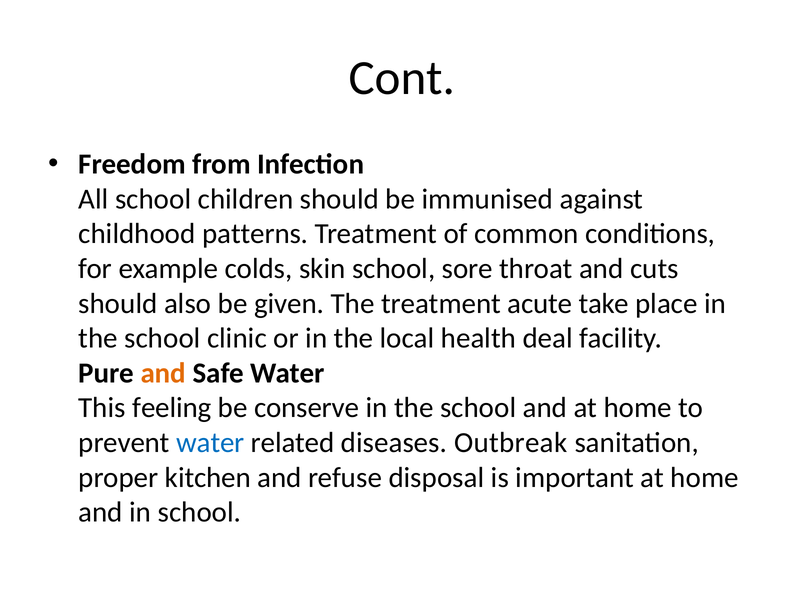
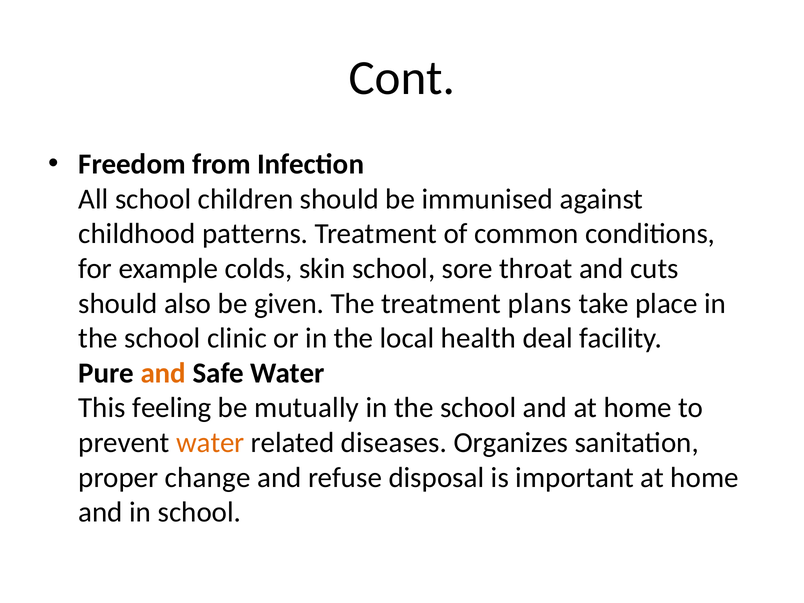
acute: acute -> plans
conserve: conserve -> mutually
water at (210, 443) colour: blue -> orange
Outbreak: Outbreak -> Organizes
kitchen: kitchen -> change
